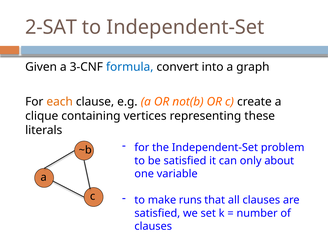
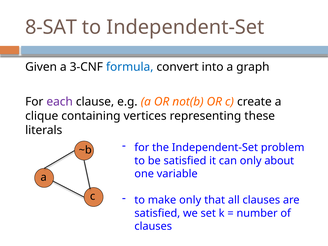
2-SAT: 2-SAT -> 8-SAT
each colour: orange -> purple
make runs: runs -> only
